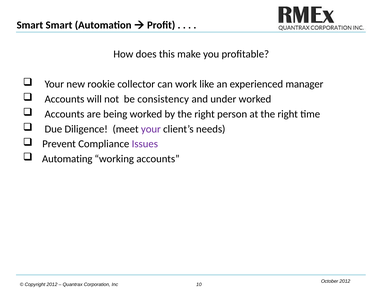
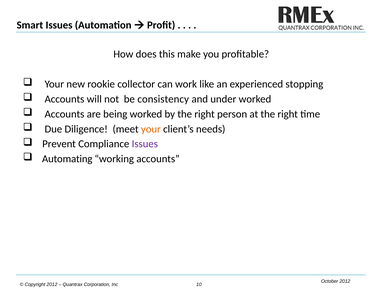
Smart Smart: Smart -> Issues
manager: manager -> stopping
your at (151, 129) colour: purple -> orange
